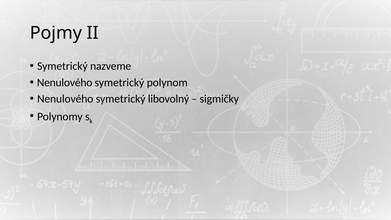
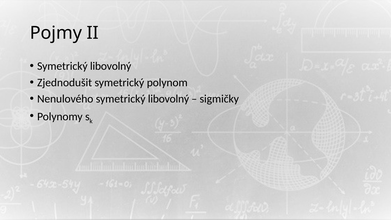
nazveme at (111, 66): nazveme -> libovolný
Nenulového at (65, 83): Nenulového -> Zjednodušit
